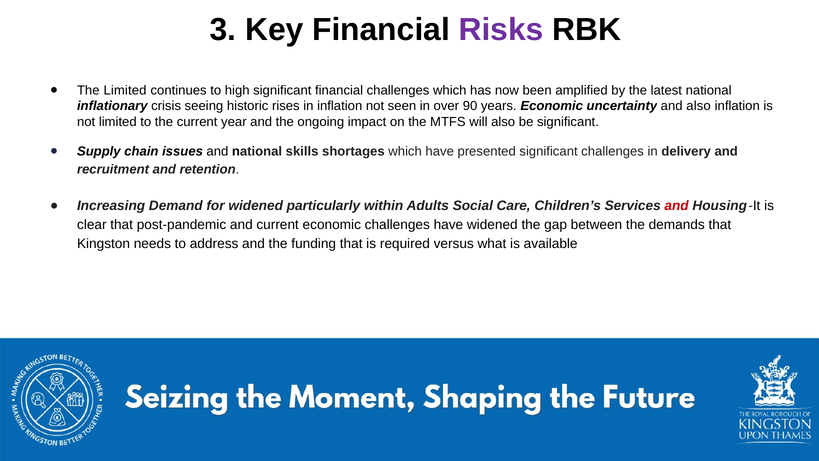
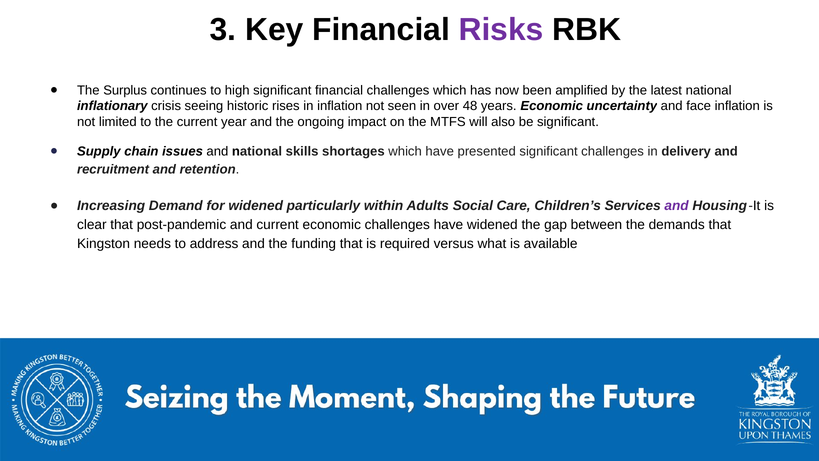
The Limited: Limited -> Surplus
90: 90 -> 48
and also: also -> face
and at (677, 206) colour: red -> purple
